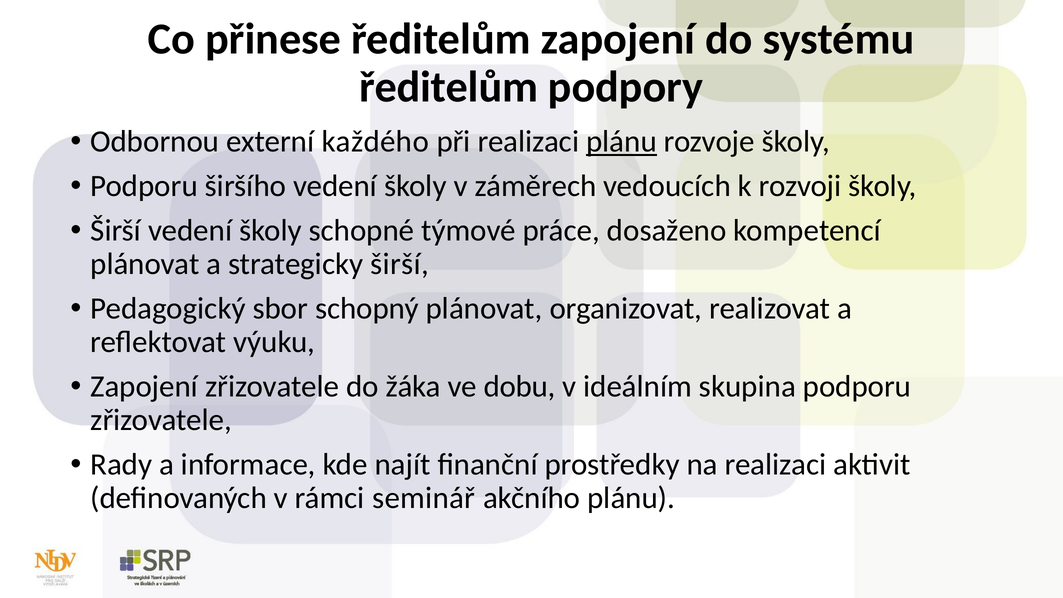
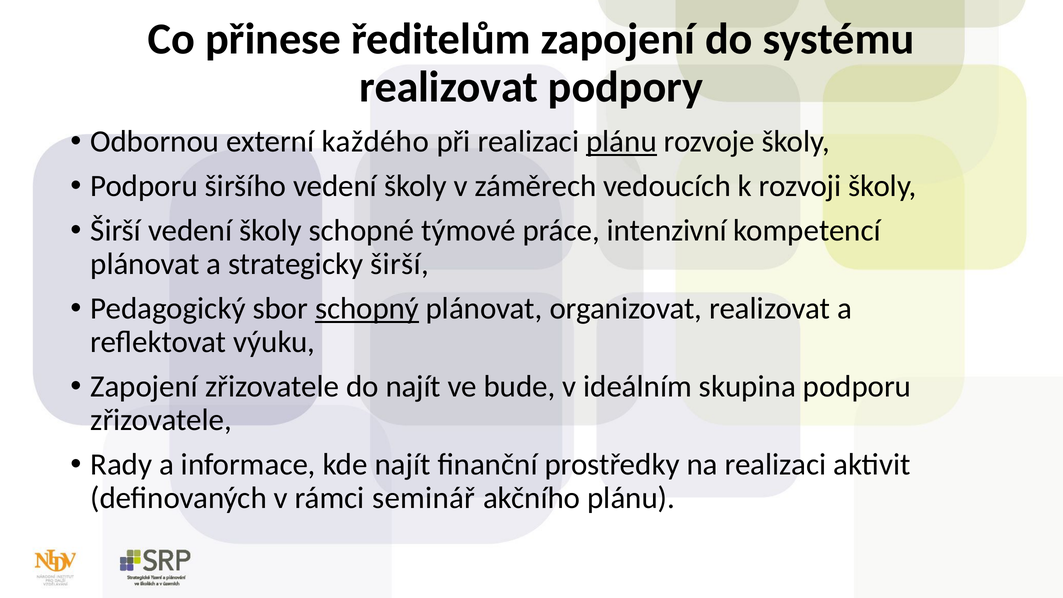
ředitelům at (449, 87): ředitelům -> realizovat
dosaženo: dosaženo -> intenzivní
schopný underline: none -> present
do žáka: žáka -> najít
dobu: dobu -> bude
